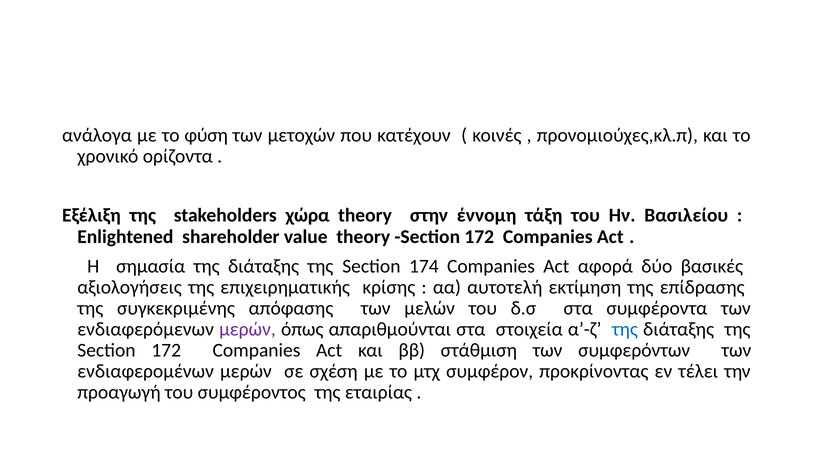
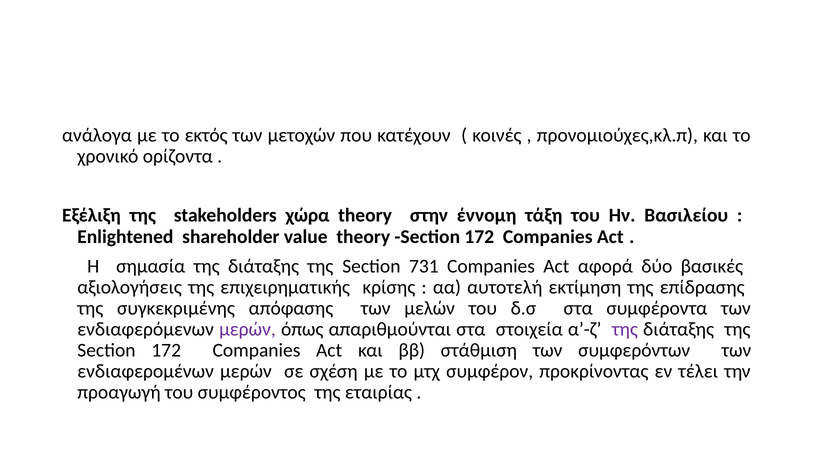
φύση: φύση -> εκτός
174: 174 -> 731
της at (625, 329) colour: blue -> purple
